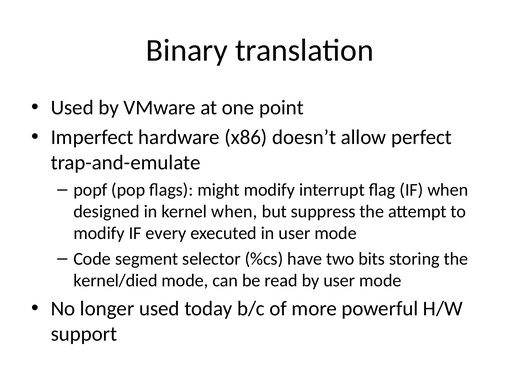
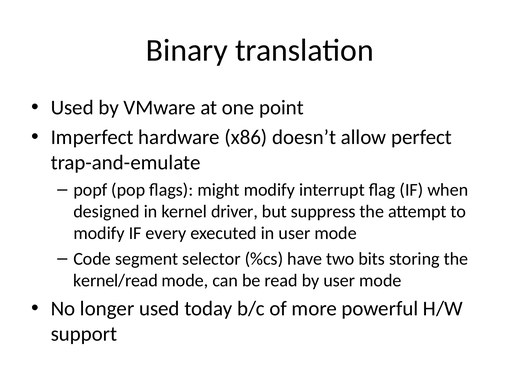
kernel when: when -> driver
kernel/died: kernel/died -> kernel/read
